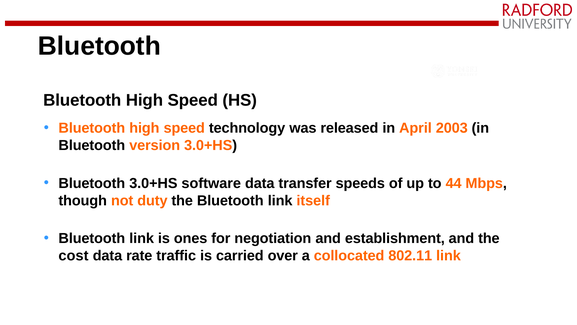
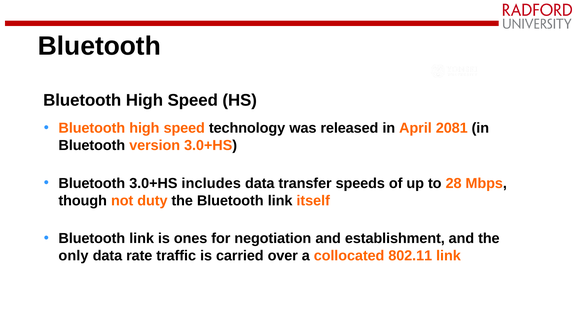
2003: 2003 -> 2081
software: software -> includes
44: 44 -> 28
cost: cost -> only
